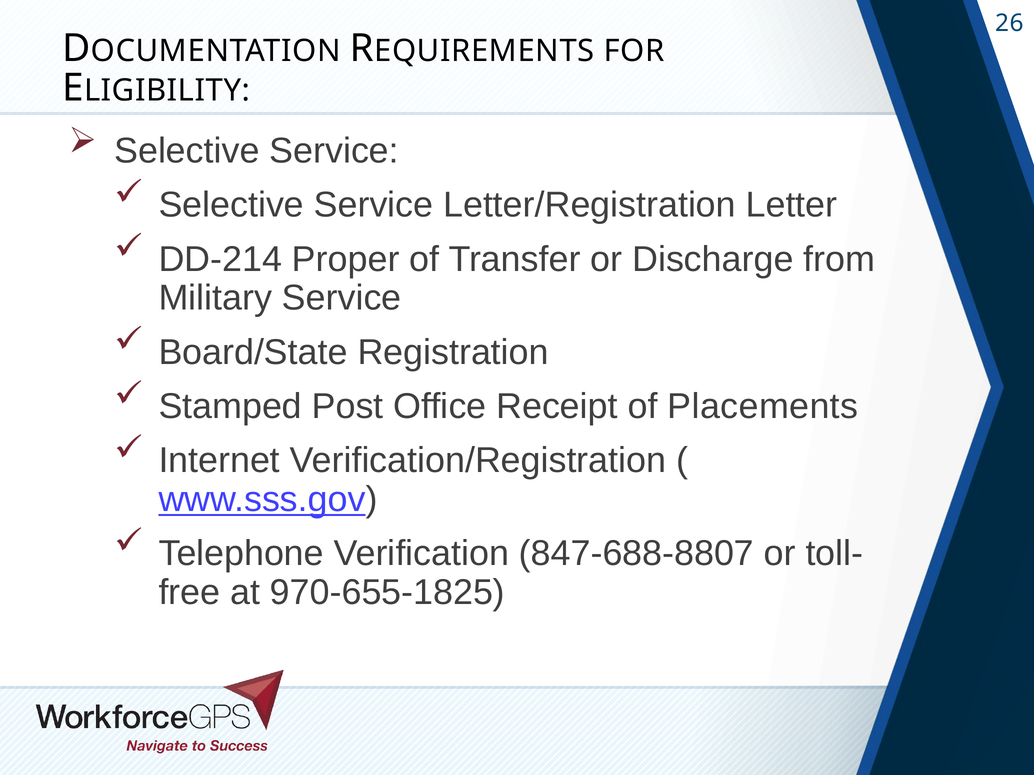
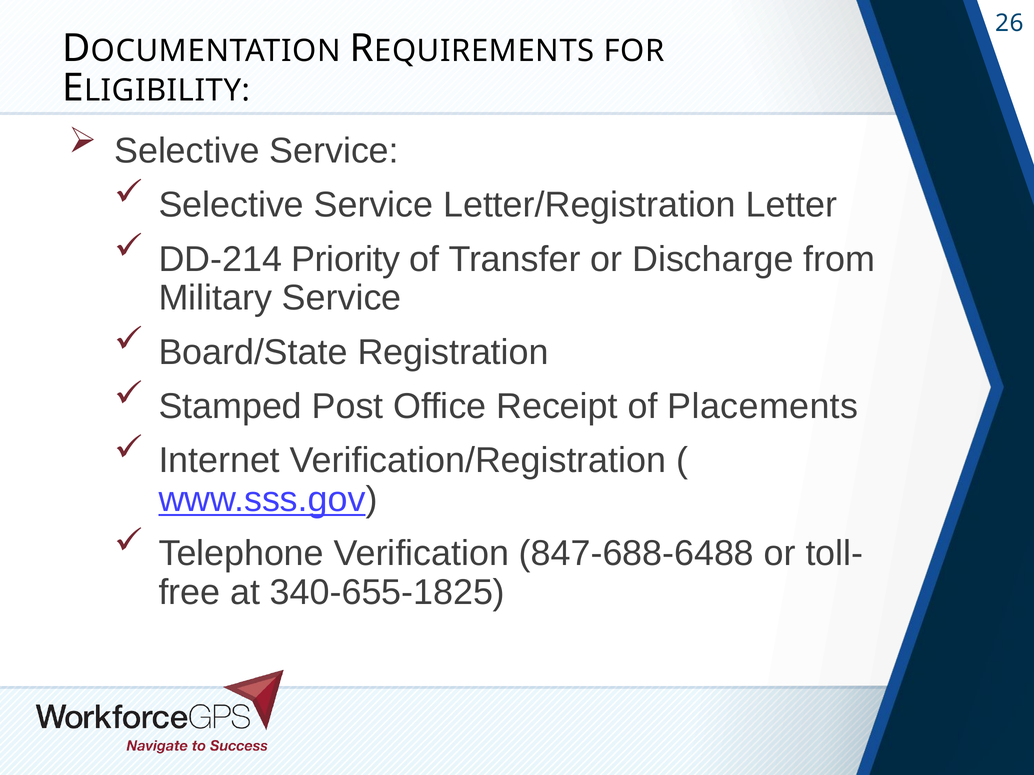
Proper: Proper -> Priority
847-688-8807: 847-688-8807 -> 847-688-6488
970-655-1825: 970-655-1825 -> 340-655-1825
